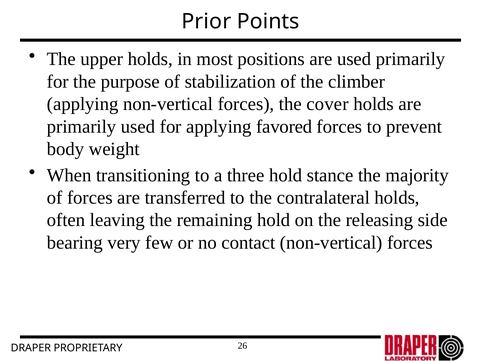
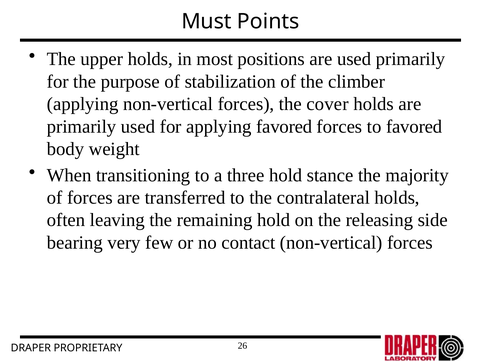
Prior: Prior -> Must
to prevent: prevent -> favored
